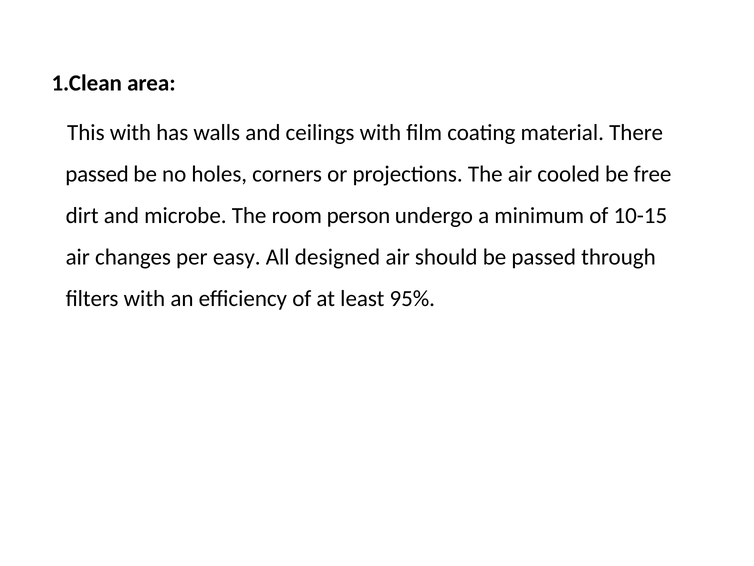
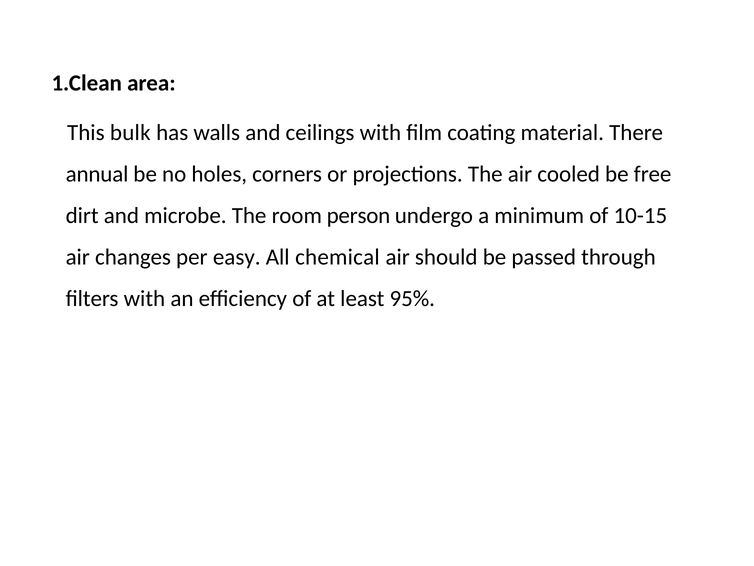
This with: with -> bulk
passed at (97, 174): passed -> annual
designed: designed -> chemical
